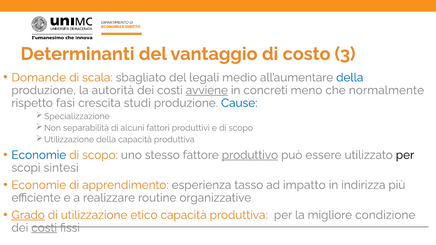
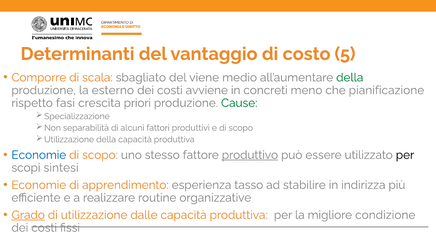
3: 3 -> 5
Domande: Domande -> Comporre
legali: legali -> viene
della at (350, 78) colour: blue -> green
autorità: autorità -> esterno
avviene underline: present -> none
normalmente: normalmente -> pianificazione
studi: studi -> priori
Cause colour: blue -> green
impatto: impatto -> stabilire
etico: etico -> dalle
costi at (44, 228) underline: present -> none
